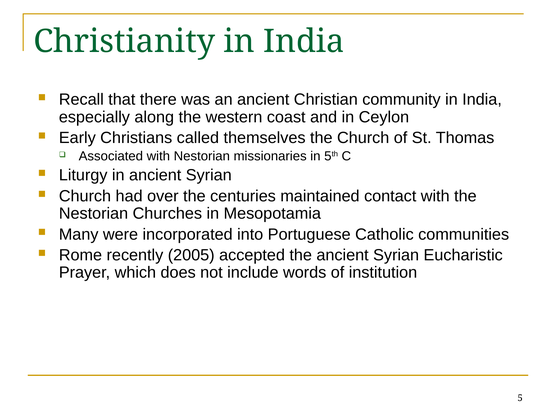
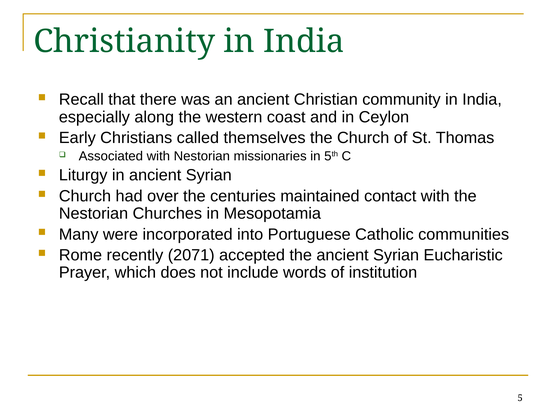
2005: 2005 -> 2071
